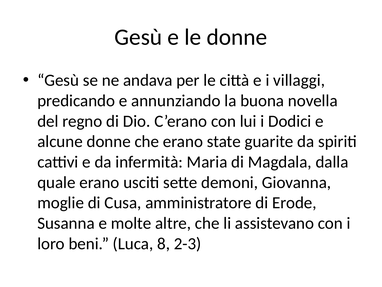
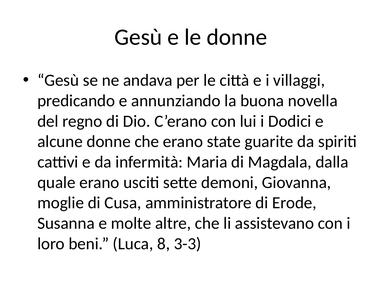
2-3: 2-3 -> 3-3
